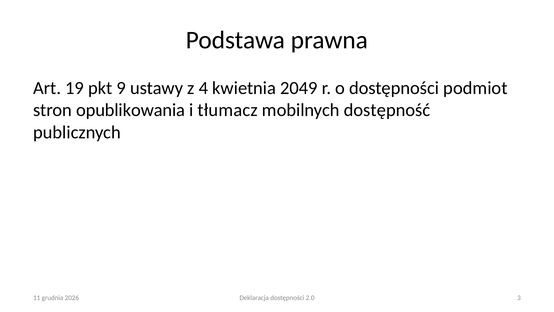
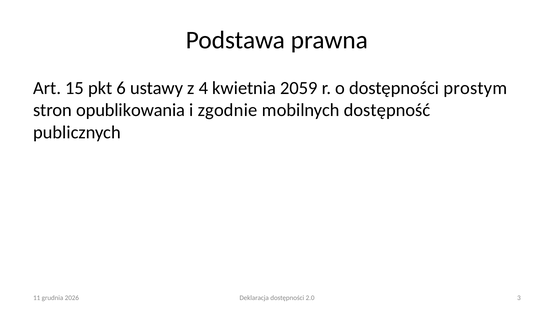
19: 19 -> 15
9: 9 -> 6
2049: 2049 -> 2059
podmiot: podmiot -> prostym
tłumacz: tłumacz -> zgodnie
